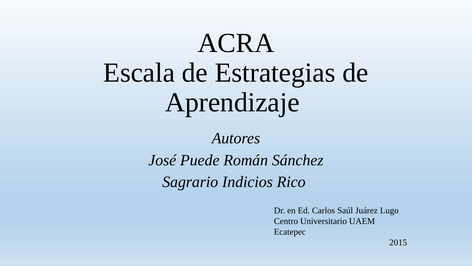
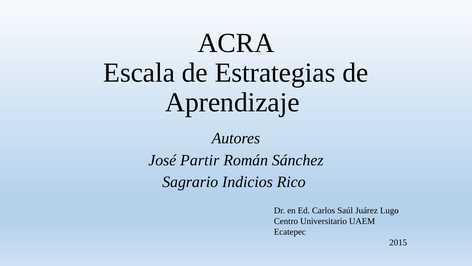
Puede: Puede -> Partir
